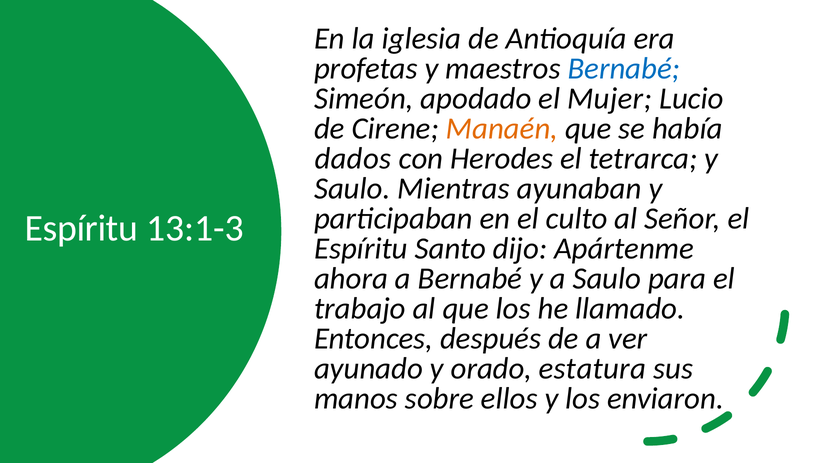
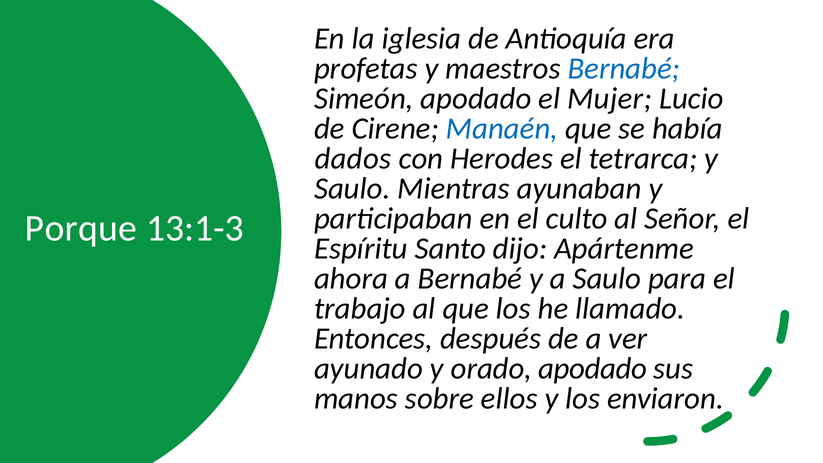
Manaén colour: orange -> blue
Espíritu at (81, 228): Espíritu -> Porque
orado estatura: estatura -> apodado
